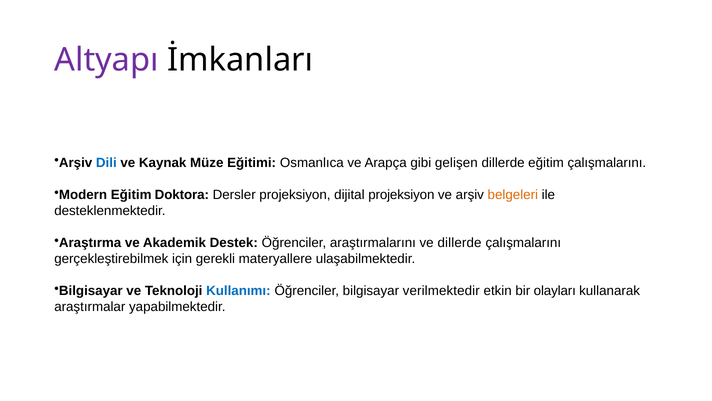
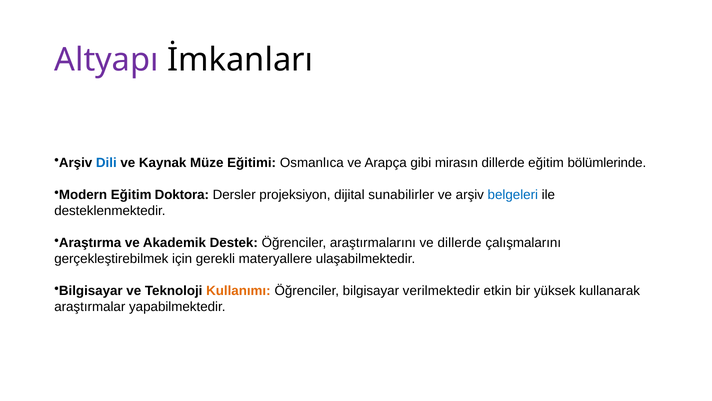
gelişen: gelişen -> mirasın
eğitim çalışmalarını: çalışmalarını -> bölümlerinde
dijital projeksiyon: projeksiyon -> sunabilirler
belgeleri colour: orange -> blue
Kullanımı colour: blue -> orange
olayları: olayları -> yüksek
